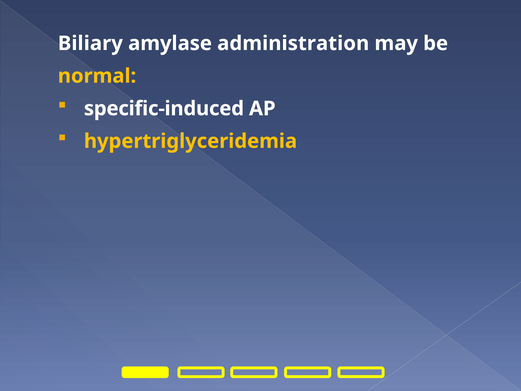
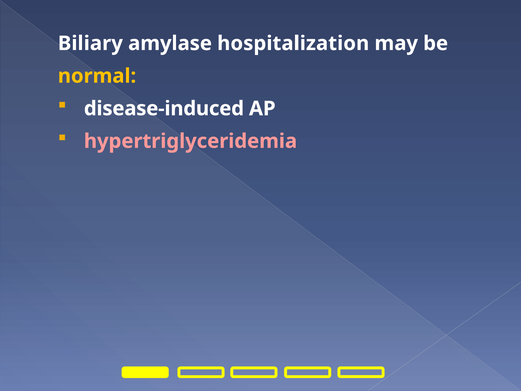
administration: administration -> hospitalization
specific-induced: specific-induced -> disease-induced
hypertriglyceridemia colour: yellow -> pink
